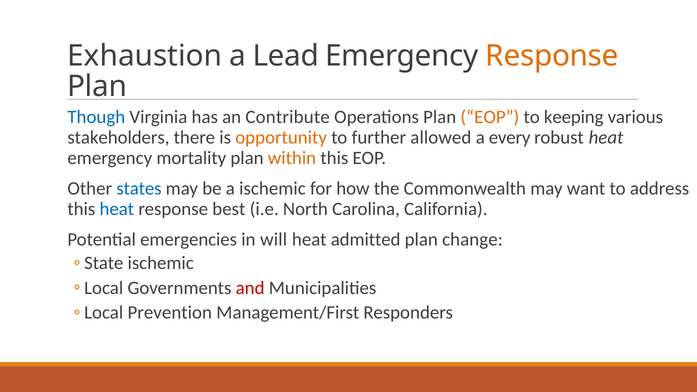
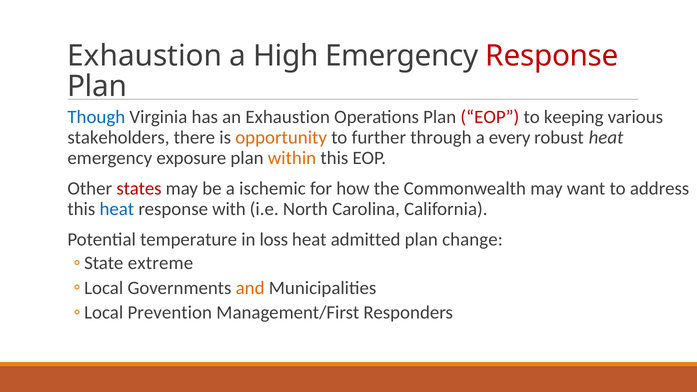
Lead: Lead -> High
Response at (552, 56) colour: orange -> red
an Contribute: Contribute -> Exhaustion
EOP at (490, 117) colour: orange -> red
allowed: allowed -> through
mortality: mortality -> exposure
states colour: blue -> red
best: best -> with
emergencies: emergencies -> temperature
will: will -> loss
ischemic at (161, 263): ischemic -> extreme
and colour: red -> orange
